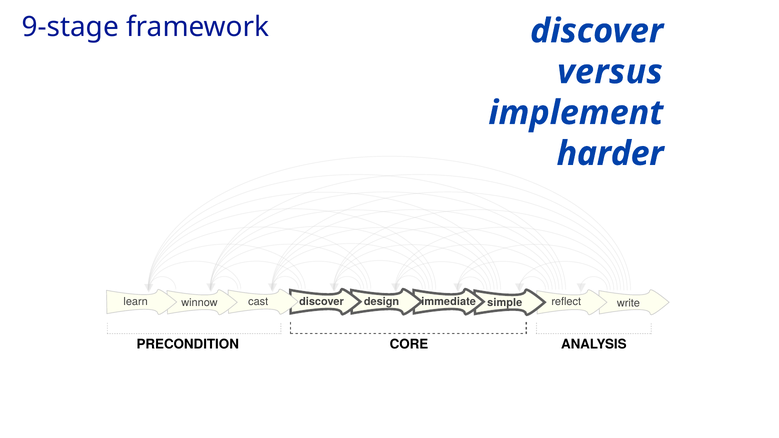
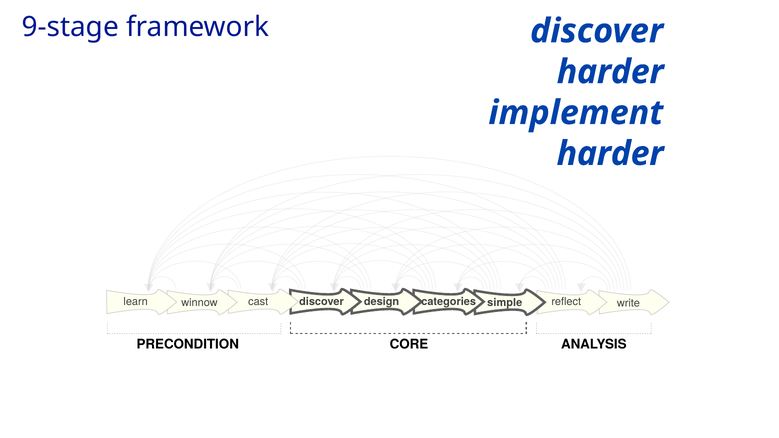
versus at (610, 72): versus -> harder
immediate: immediate -> categories
